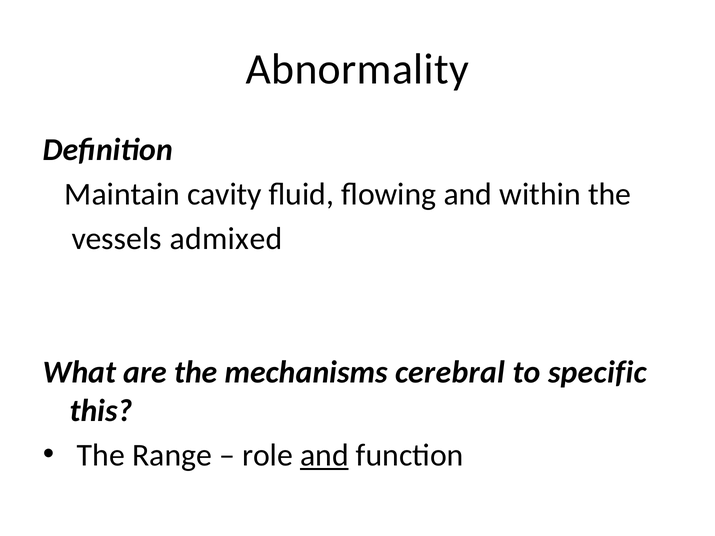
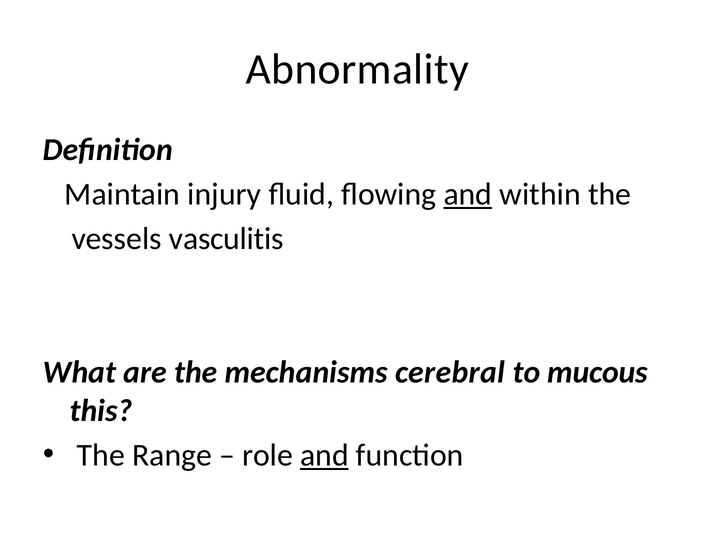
cavity: cavity -> injury
and at (468, 195) underline: none -> present
admixed: admixed -> vasculitis
specific: specific -> mucous
